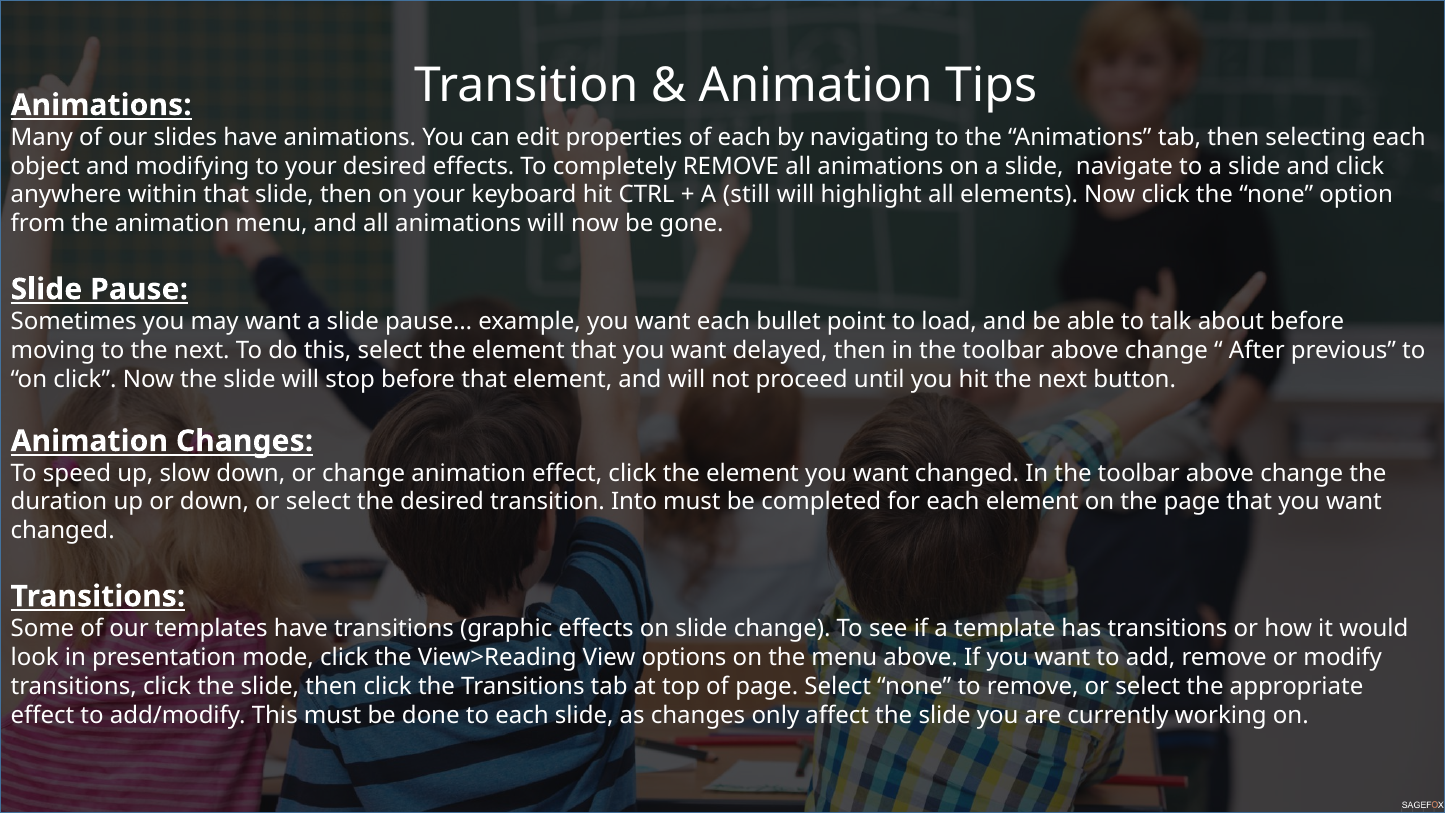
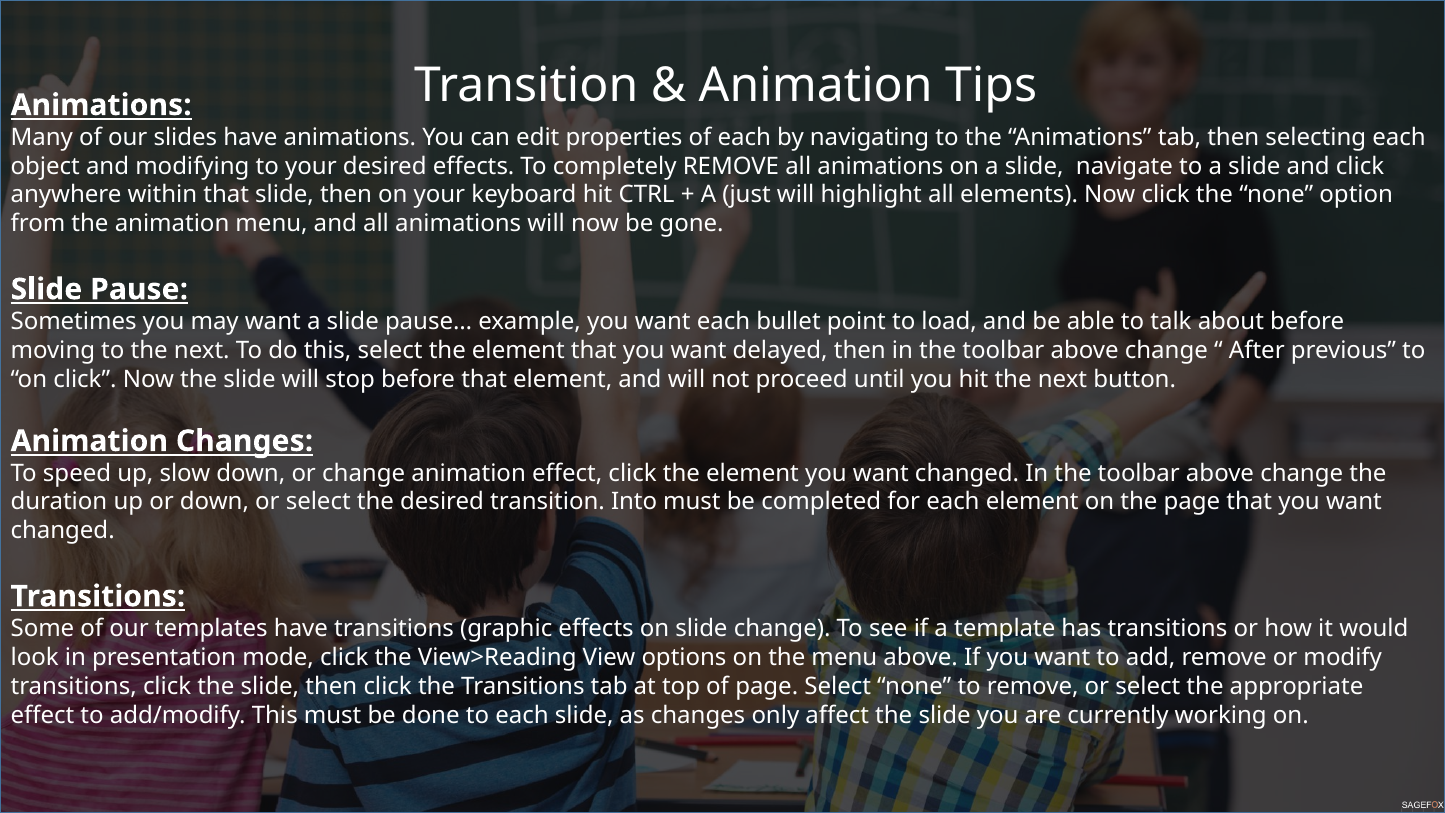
still: still -> just
